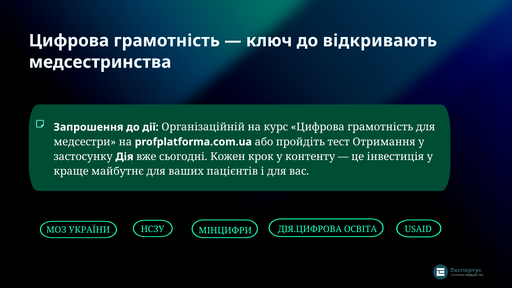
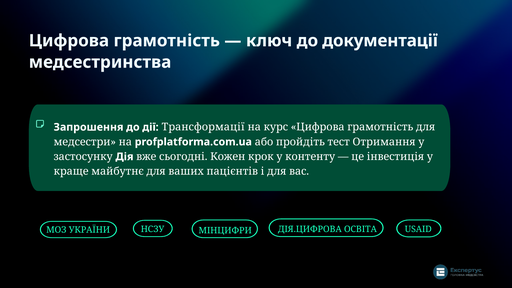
відкривають: відкривають -> документації
Організаційній: Організаційній -> Трансформації
